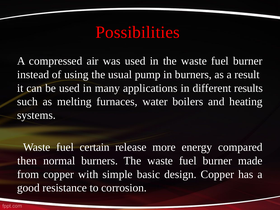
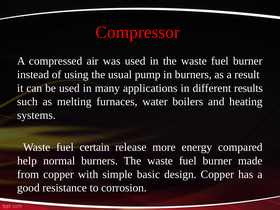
Possibilities: Possibilities -> Compressor
then: then -> help
